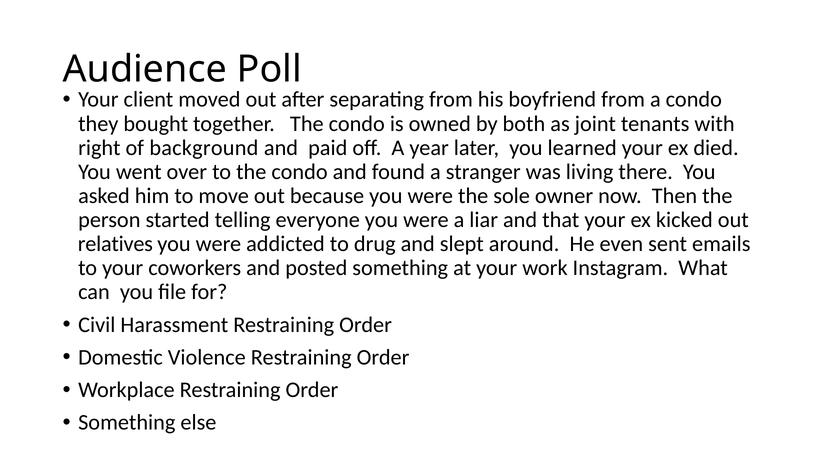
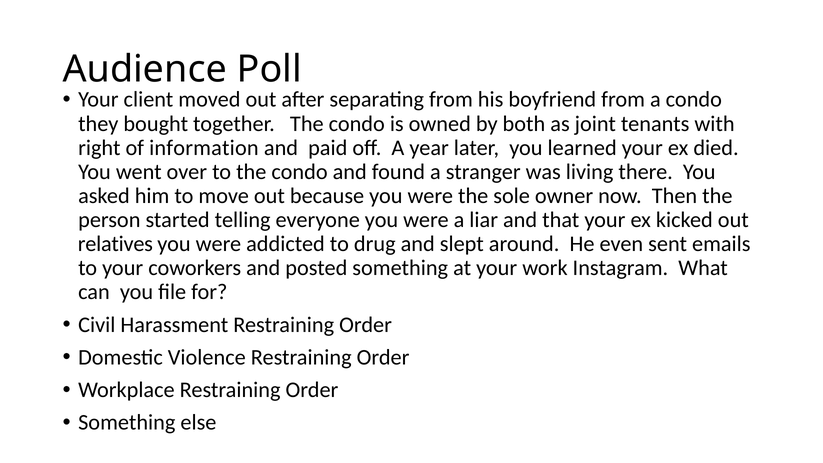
background: background -> information
